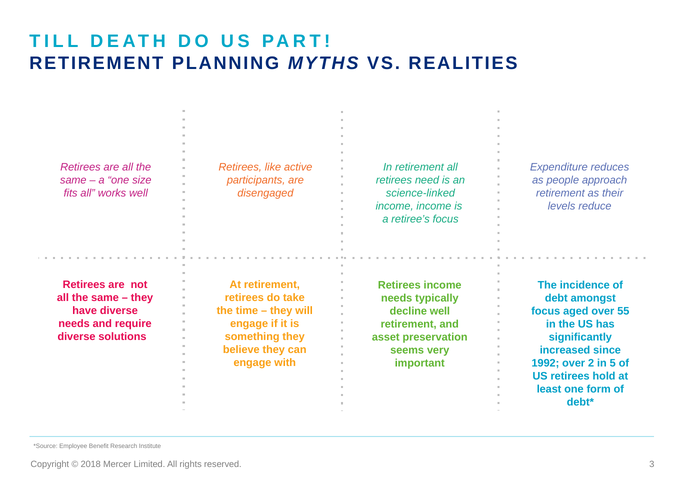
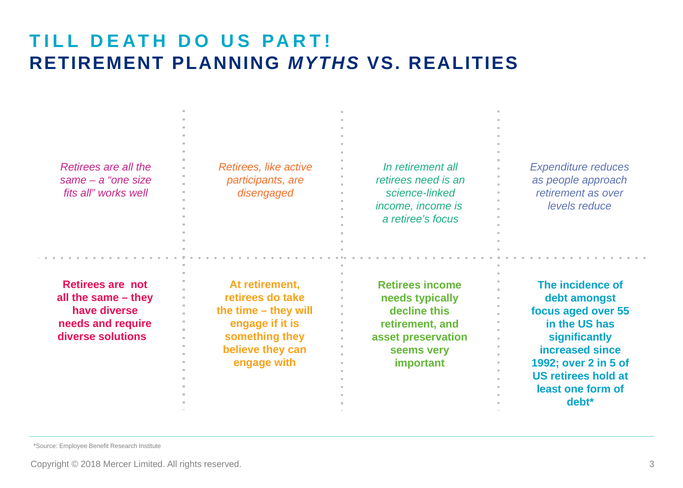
as their: their -> over
decline well: well -> this
